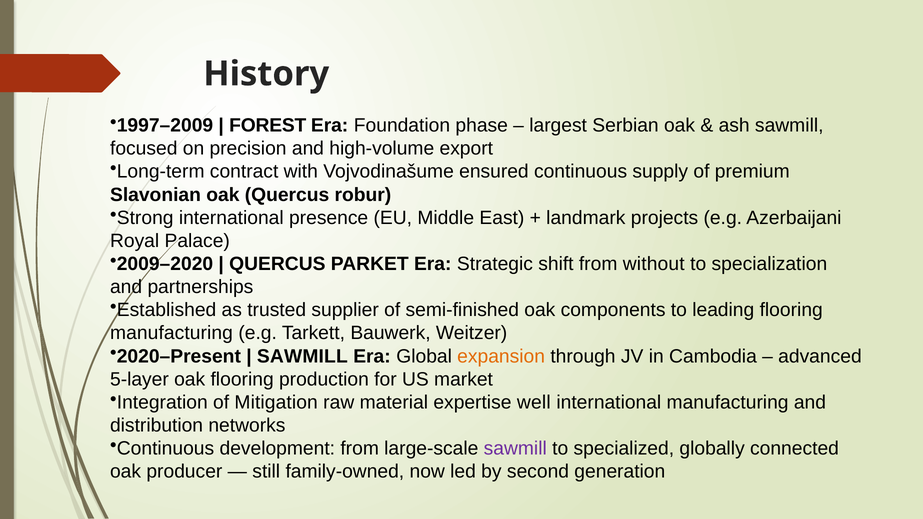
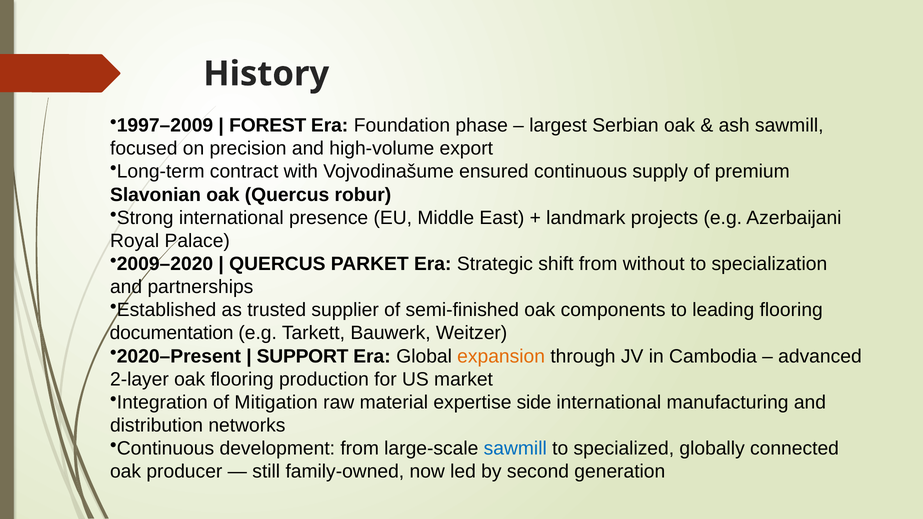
manufacturing at (171, 333): manufacturing -> documentation
SAWMILL at (302, 356): SAWMILL -> SUPPORT
5-layer: 5-layer -> 2-layer
well: well -> side
sawmill at (515, 449) colour: purple -> blue
